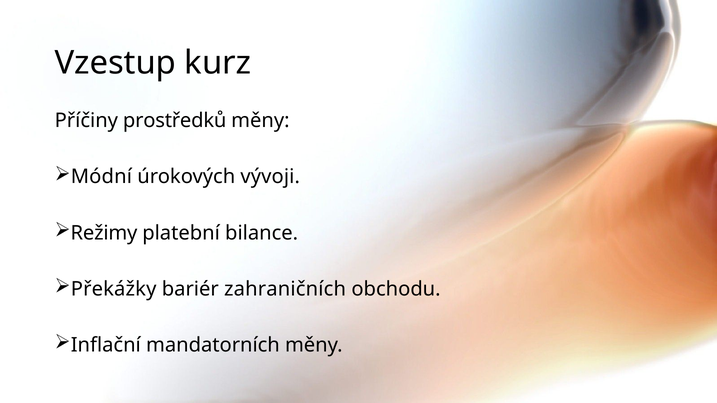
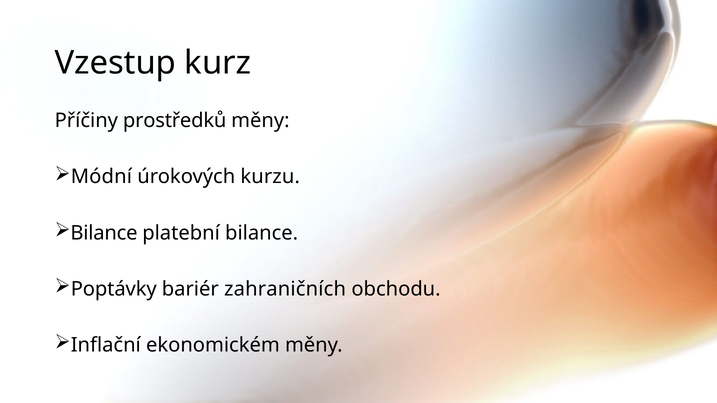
vývoji: vývoji -> kurzu
Režimy at (104, 233): Režimy -> Bilance
Překážky: Překážky -> Poptávky
mandatorních: mandatorních -> ekonomickém
